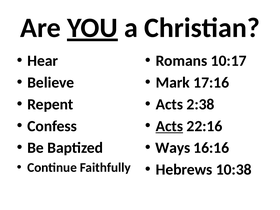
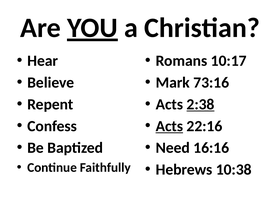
17:16: 17:16 -> 73:16
2:38 underline: none -> present
Ways: Ways -> Need
